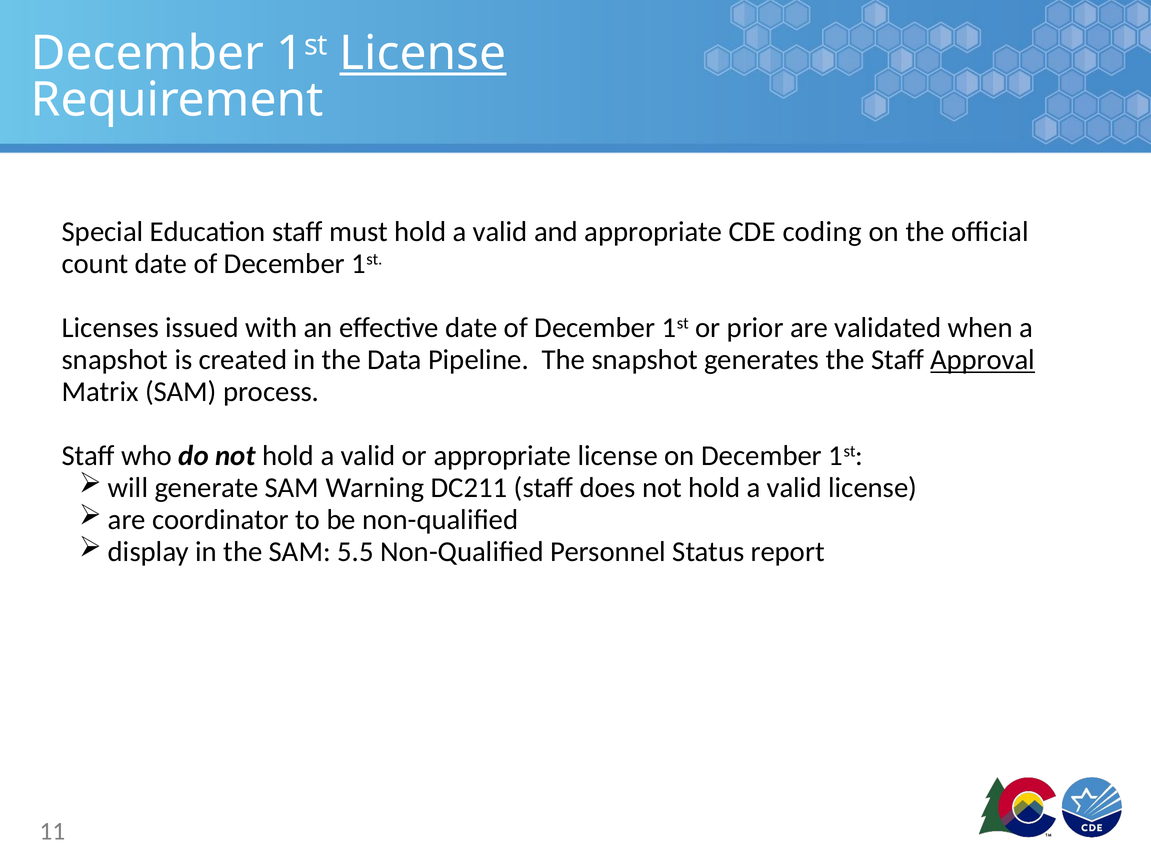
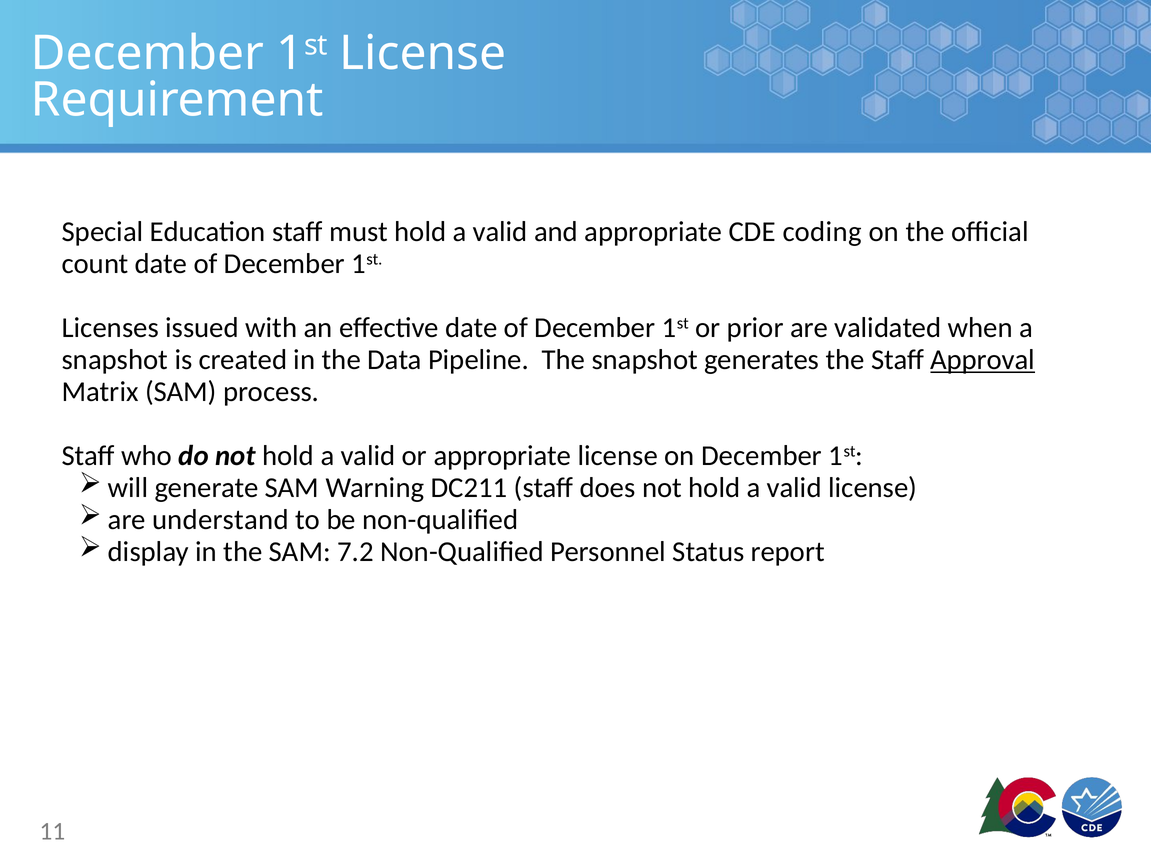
License at (423, 54) underline: present -> none
coordinator: coordinator -> understand
5.5: 5.5 -> 7.2
